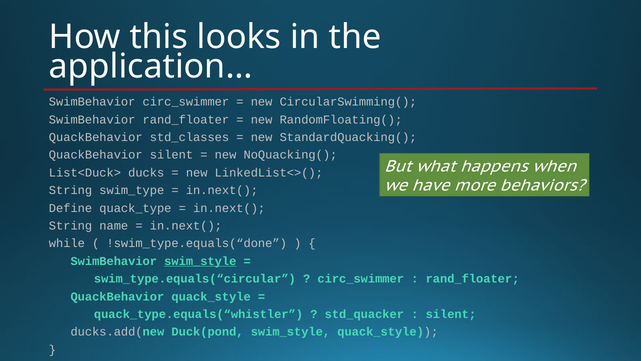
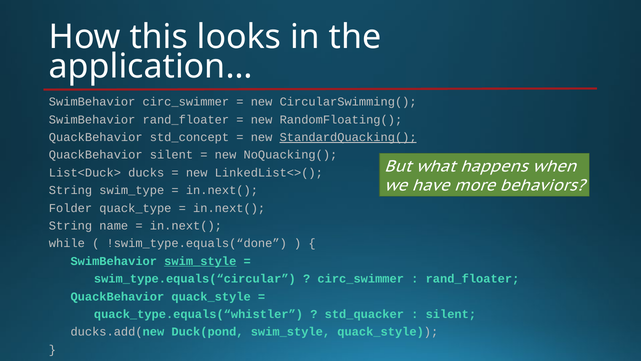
std_classes: std_classes -> std_concept
StandardQuacking( underline: none -> present
Define: Define -> Folder
